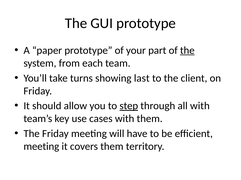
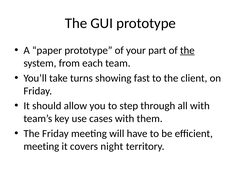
last: last -> fast
step underline: present -> none
covers them: them -> night
